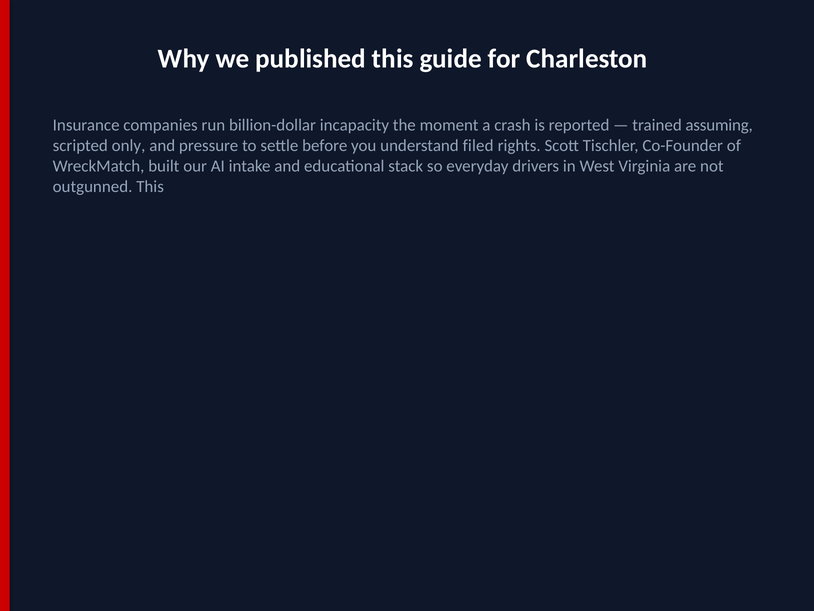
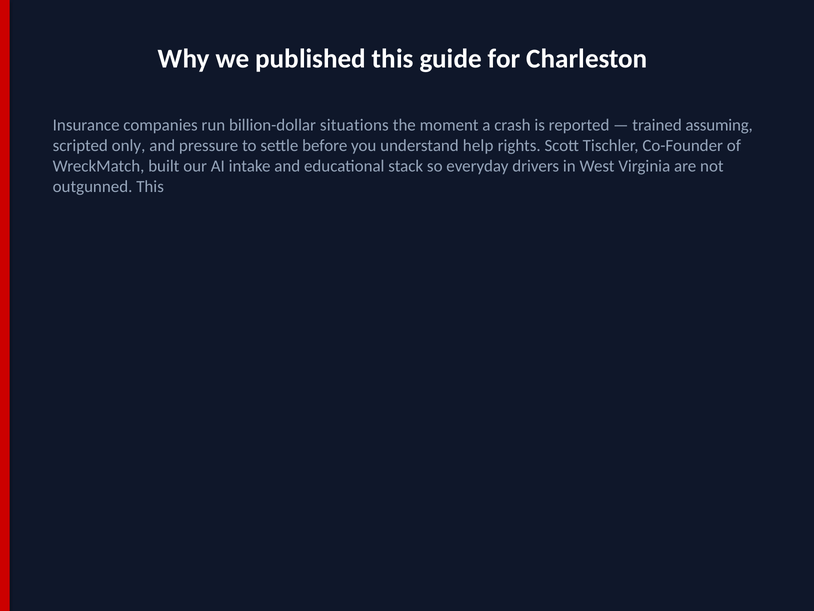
incapacity: incapacity -> situations
filed: filed -> help
